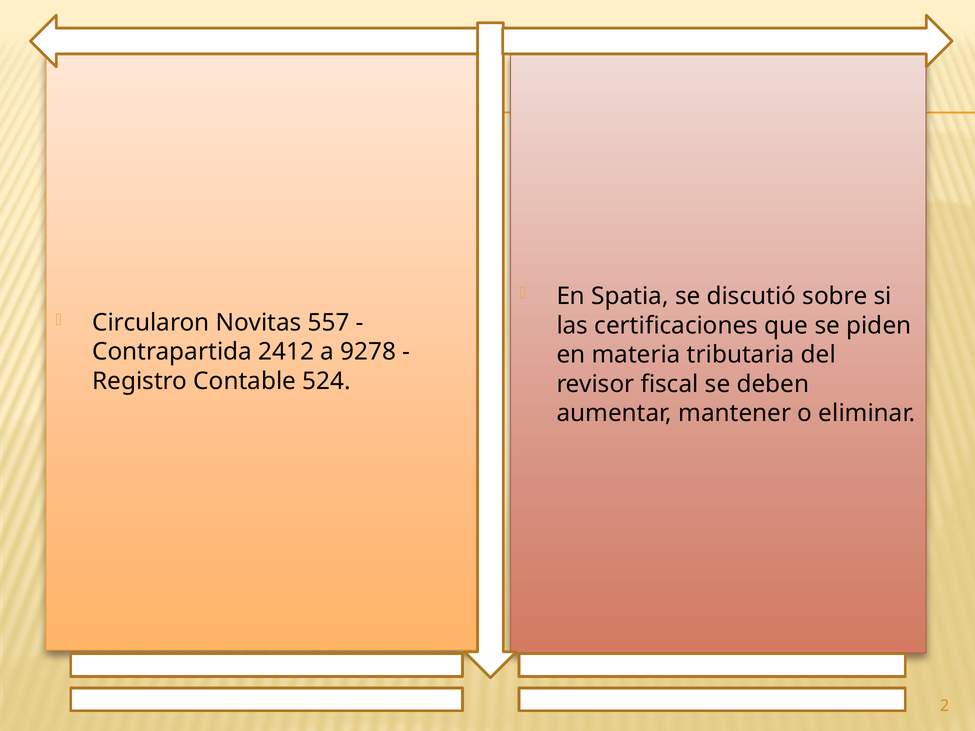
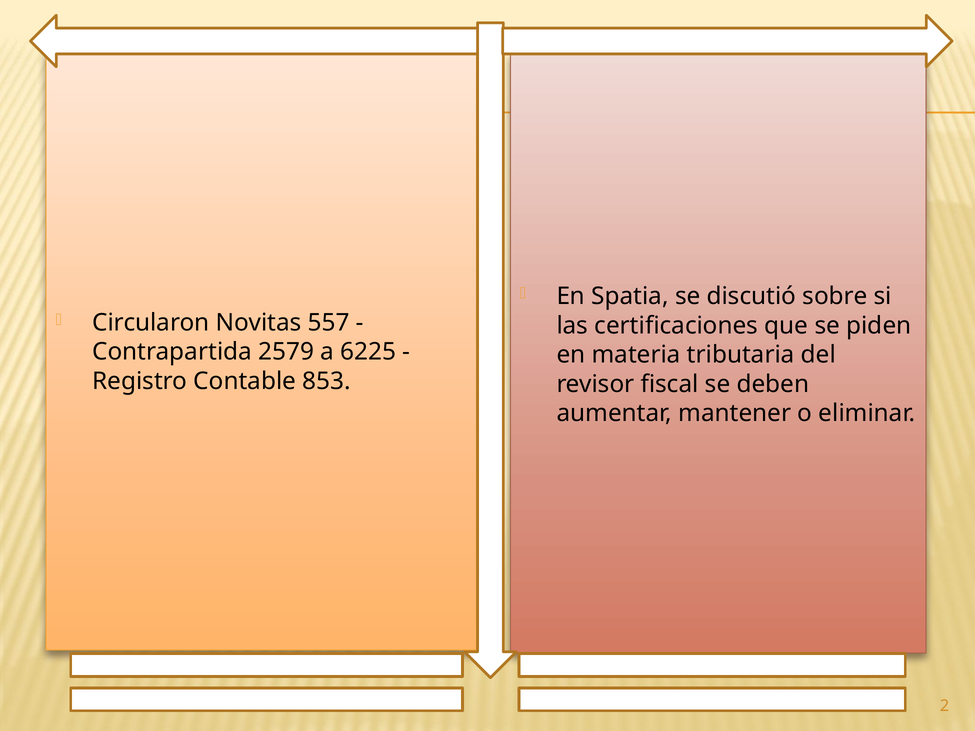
2412: 2412 -> 2579
9278: 9278 -> 6225
524: 524 -> 853
